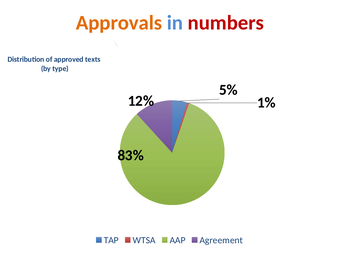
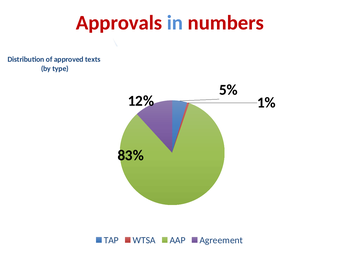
Approvals colour: orange -> red
